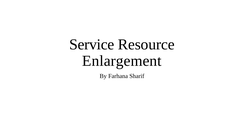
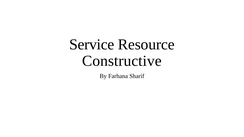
Enlargement: Enlargement -> Constructive
